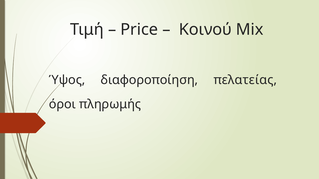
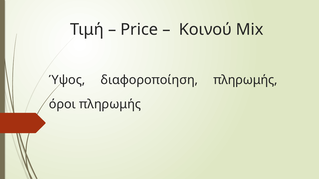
διαφοροποίηση πελατείας: πελατείας -> πληρωμής
